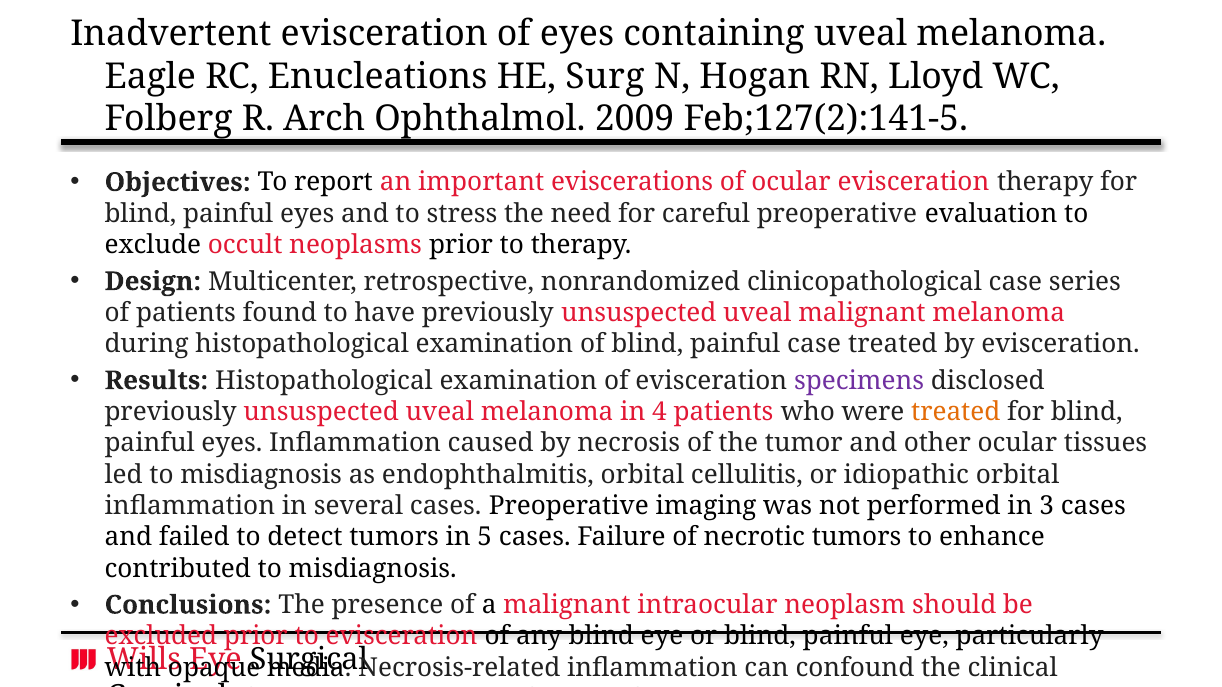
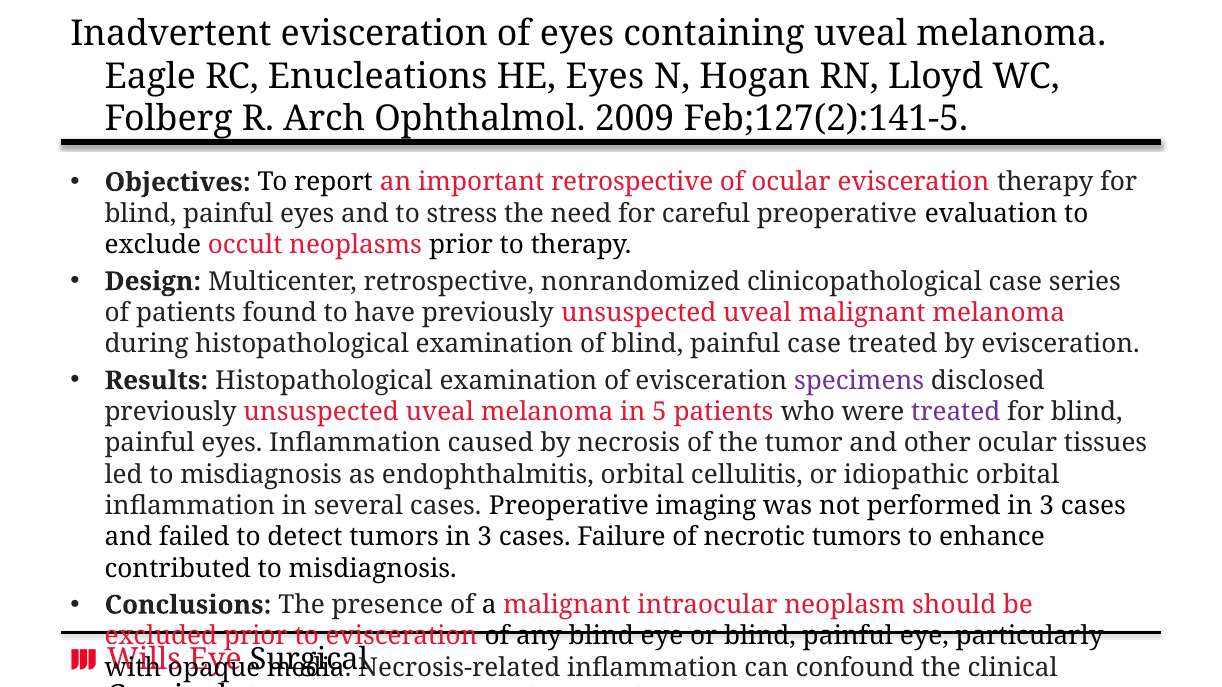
HE Surg: Surg -> Eyes
important eviscerations: eviscerations -> retrospective
4: 4 -> 5
treated at (956, 412) colour: orange -> purple
tumors in 5: 5 -> 3
